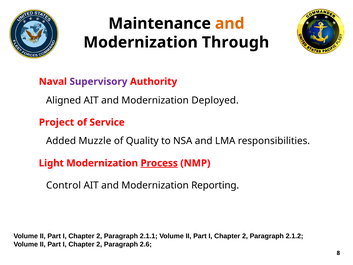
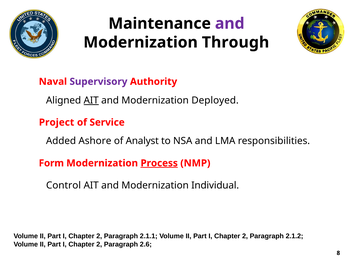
and at (230, 23) colour: orange -> purple
AIT at (91, 100) underline: none -> present
Muzzle: Muzzle -> Ashore
Quality: Quality -> Analyst
Light: Light -> Form
Reporting: Reporting -> Individual
